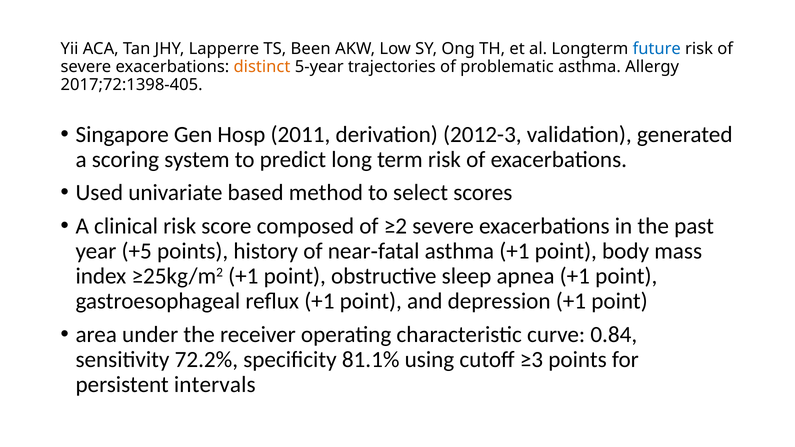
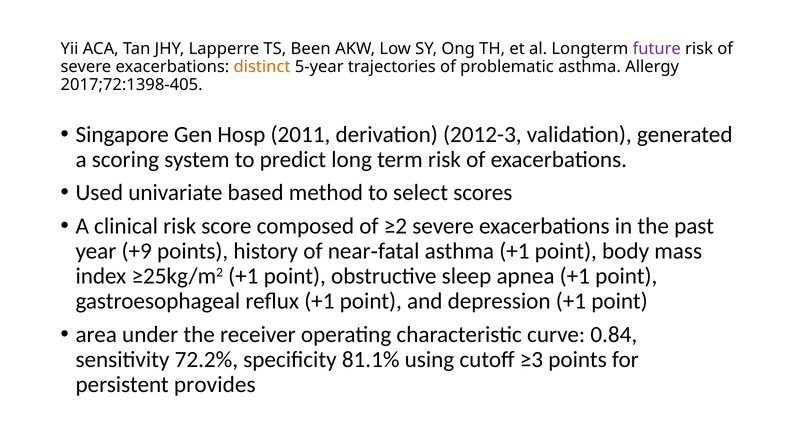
future colour: blue -> purple
+5: +5 -> +9
intervals: intervals -> provides
